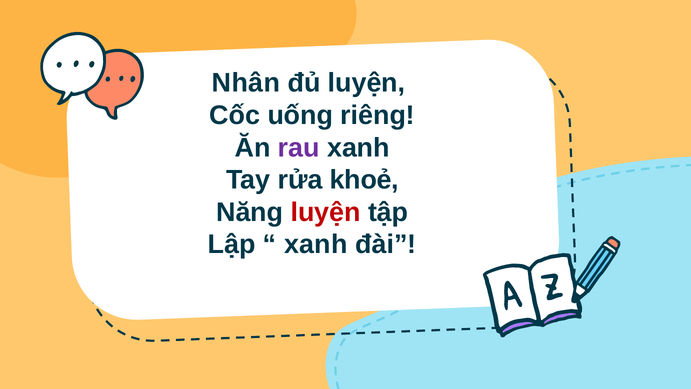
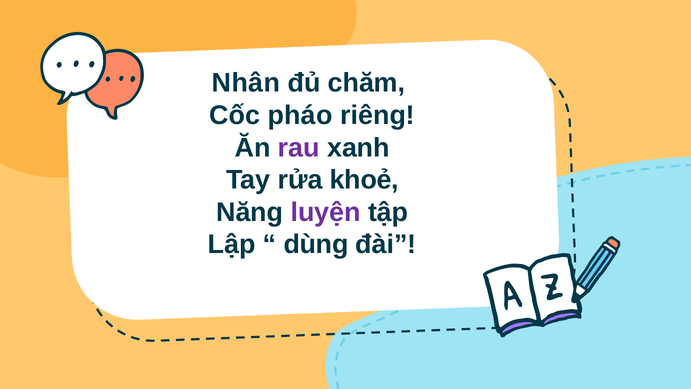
đủ luyện: luyện -> chăm
uống: uống -> pháo
luyện at (326, 212) colour: red -> purple
xanh at (316, 244): xanh -> dùng
